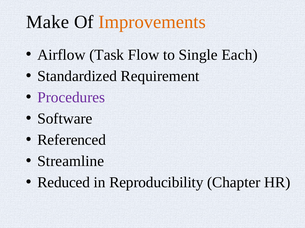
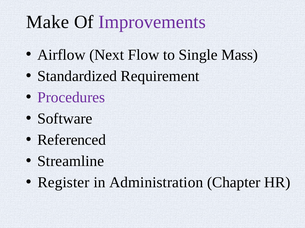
Improvements colour: orange -> purple
Task: Task -> Next
Each: Each -> Mass
Reduced: Reduced -> Register
Reproducibility: Reproducibility -> Administration
